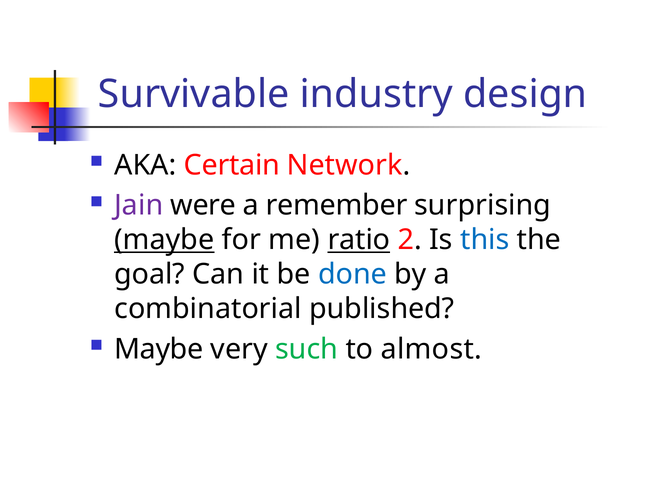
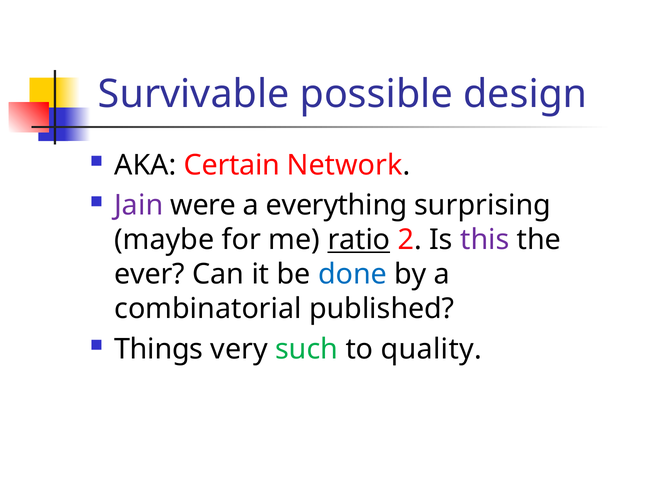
industry: industry -> possible
remember: remember -> everything
maybe at (164, 240) underline: present -> none
this colour: blue -> purple
goal: goal -> ever
Maybe at (159, 349): Maybe -> Things
almost: almost -> quality
